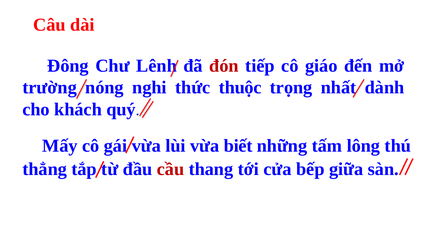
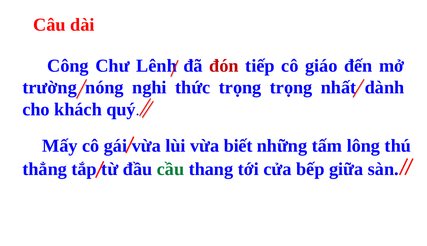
Đông: Đông -> Công
thức thuộc: thuộc -> trọng
cầu colour: red -> green
